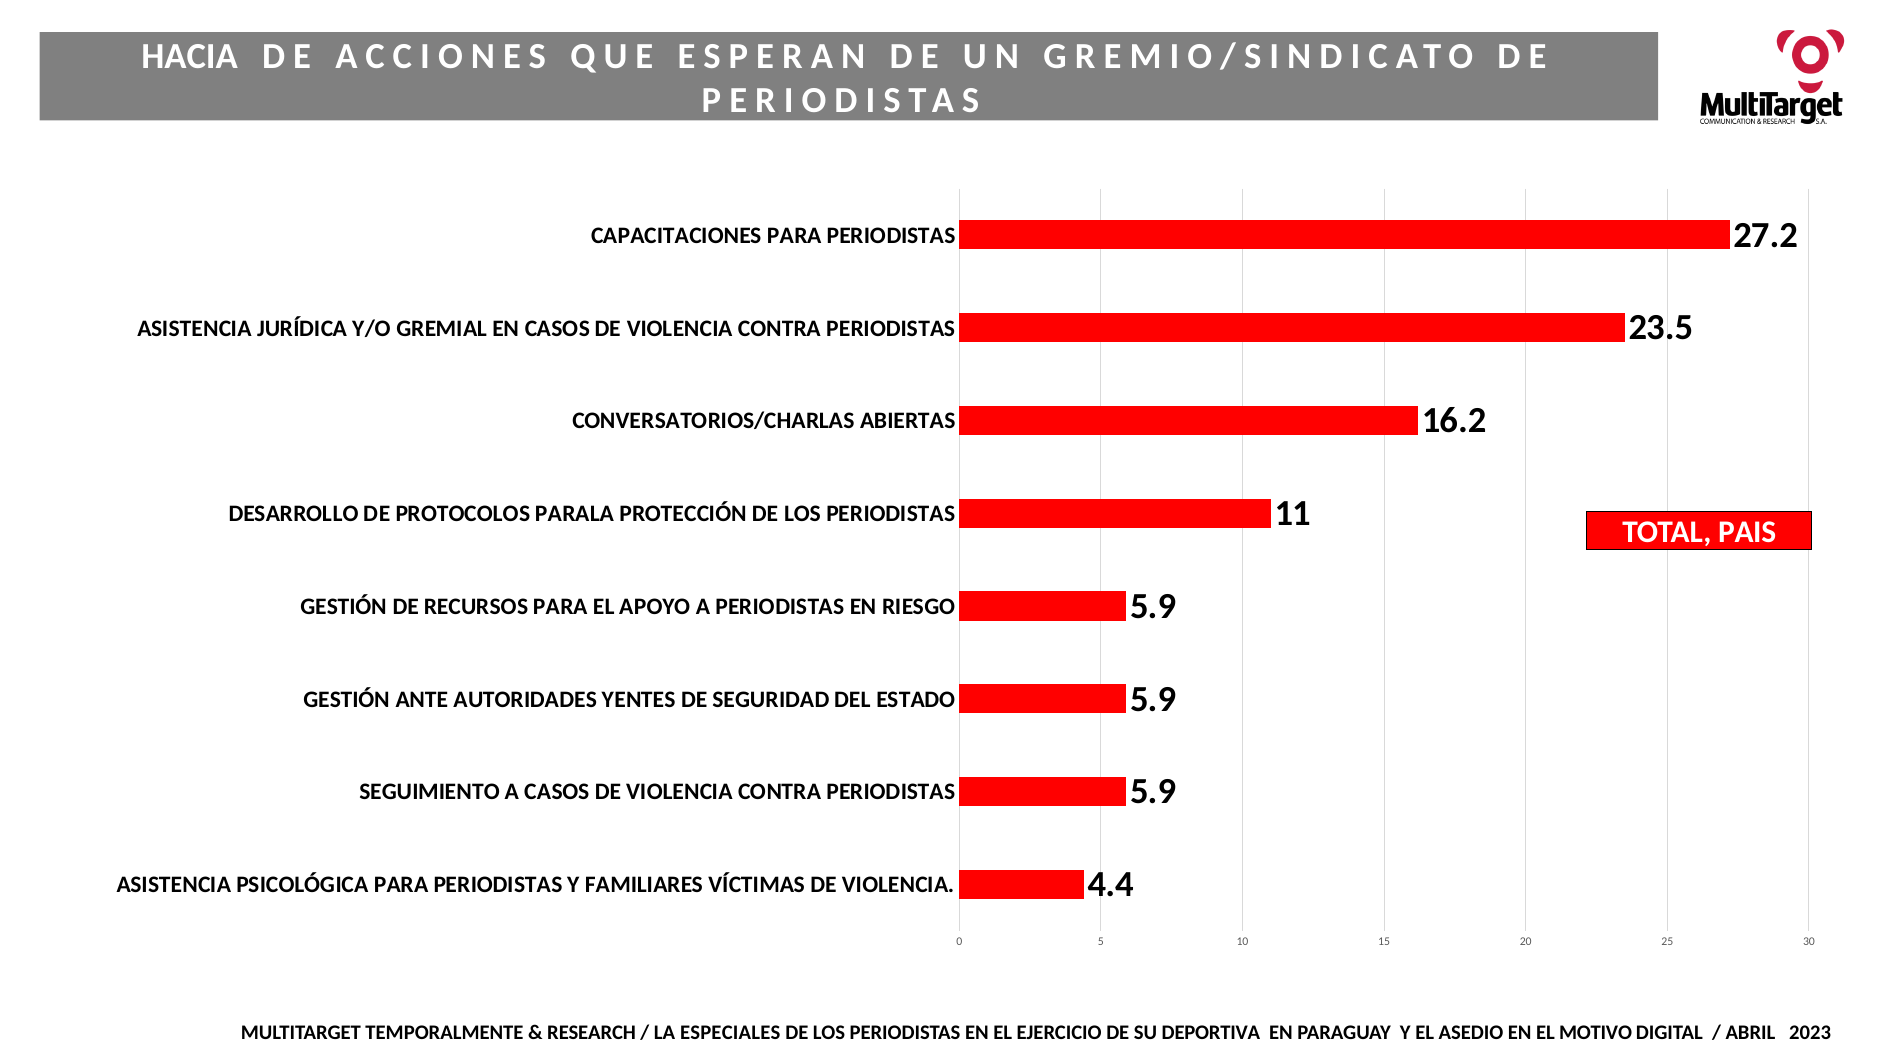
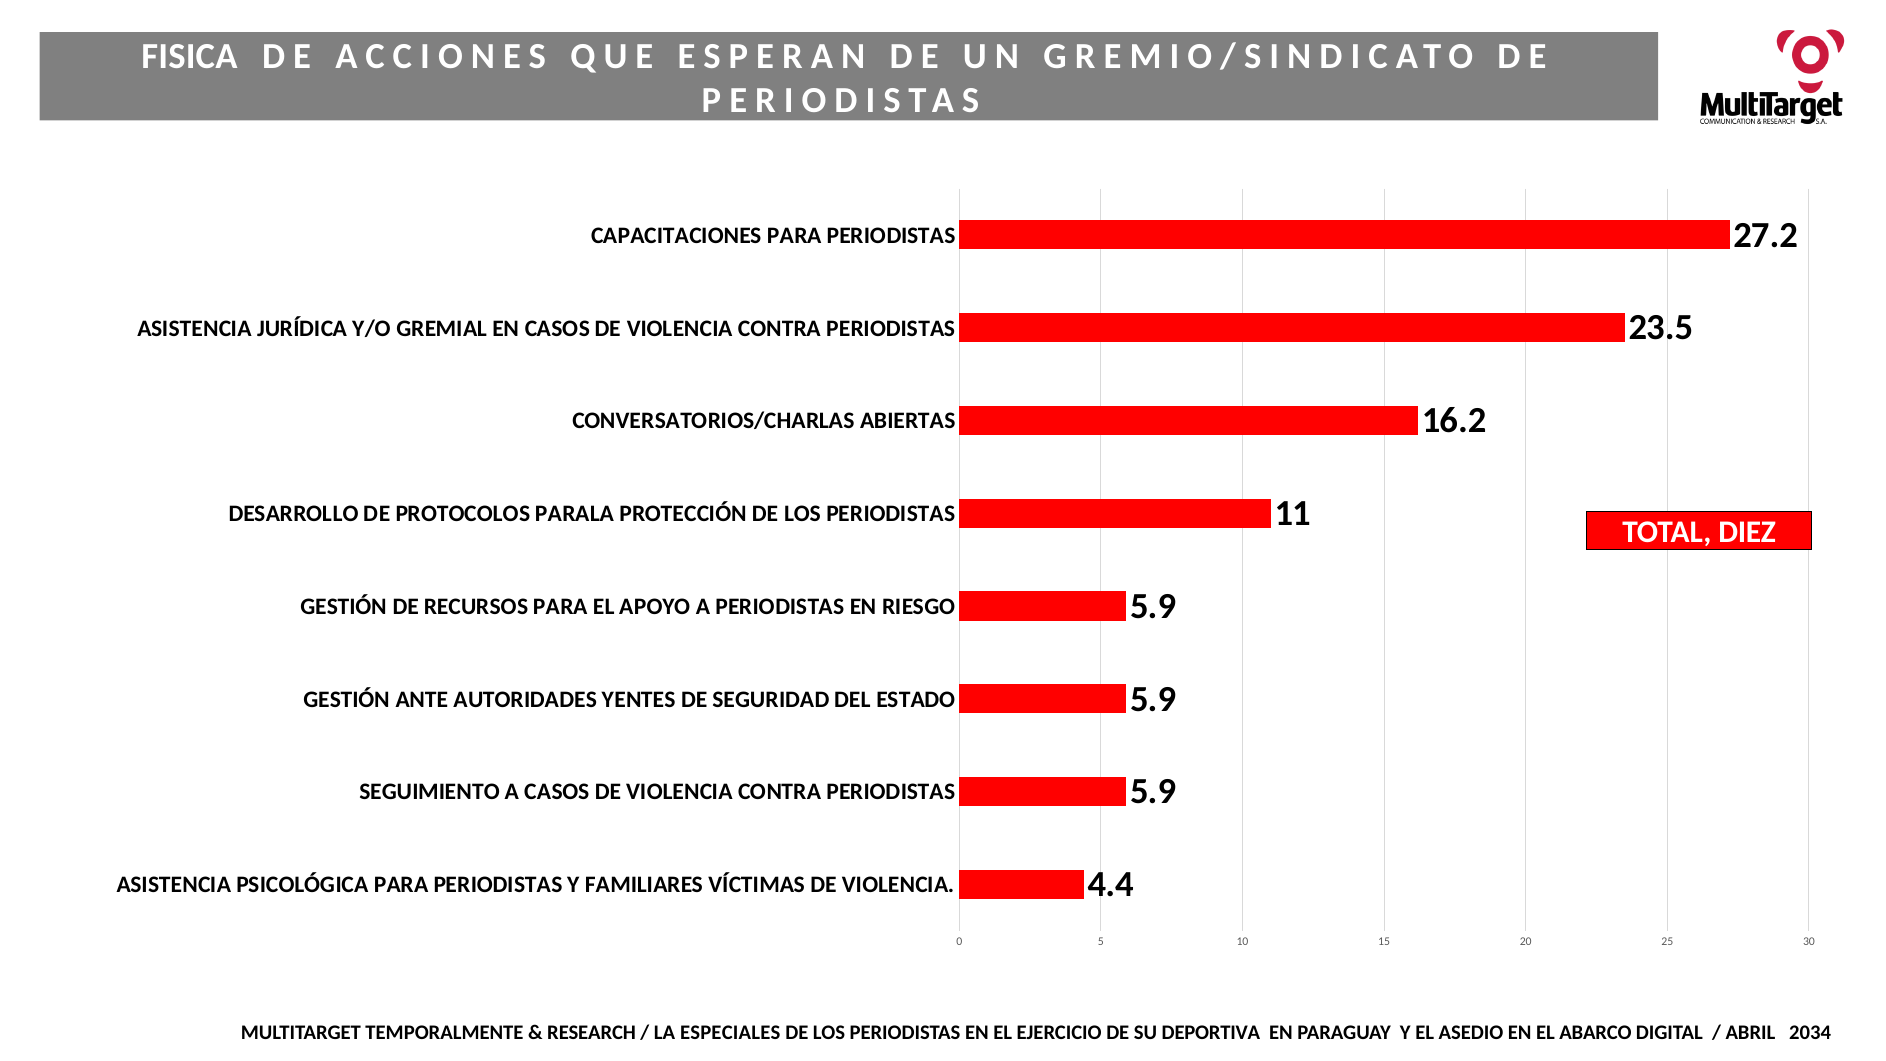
HACIA: HACIA -> FISICA
PAIS: PAIS -> DIEZ
MOTIVO: MOTIVO -> ABARCO
2023: 2023 -> 2034
